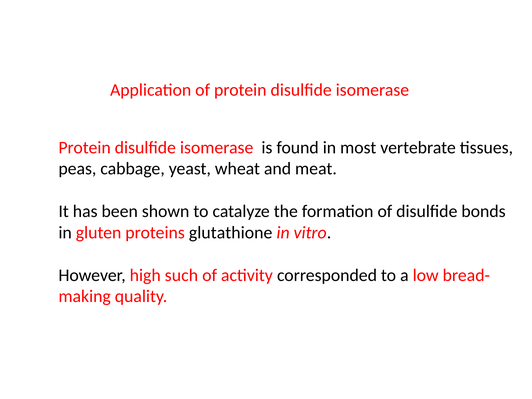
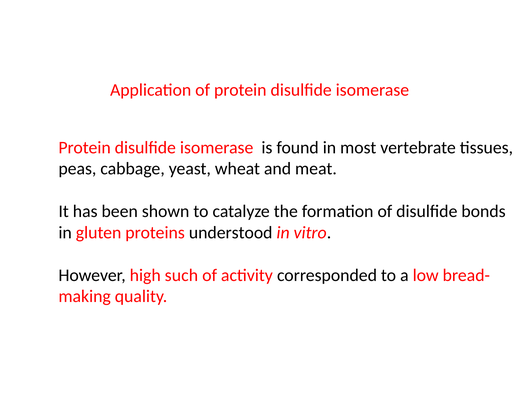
glutathione: glutathione -> understood
